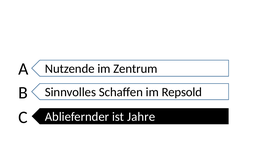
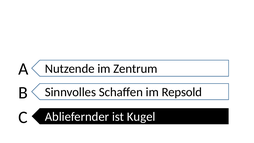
Jahre: Jahre -> Kugel
